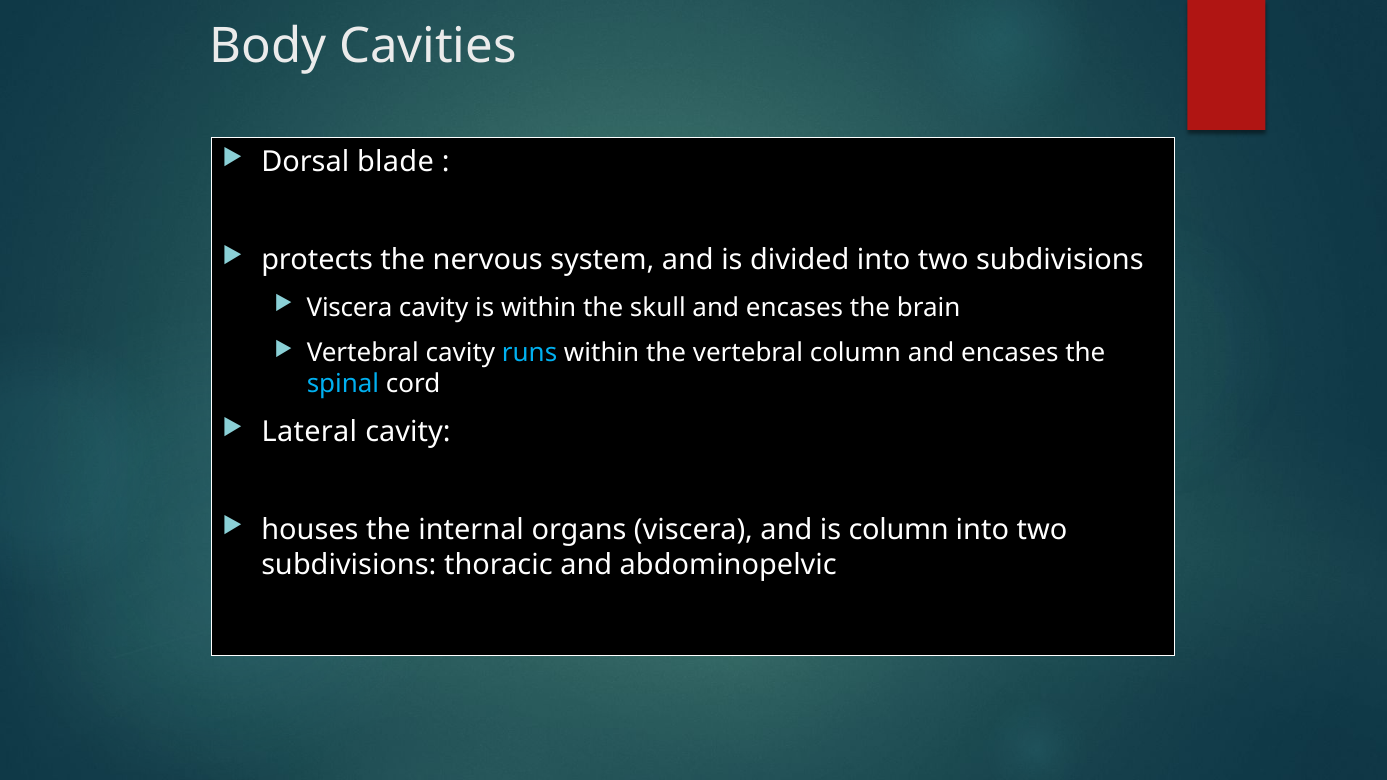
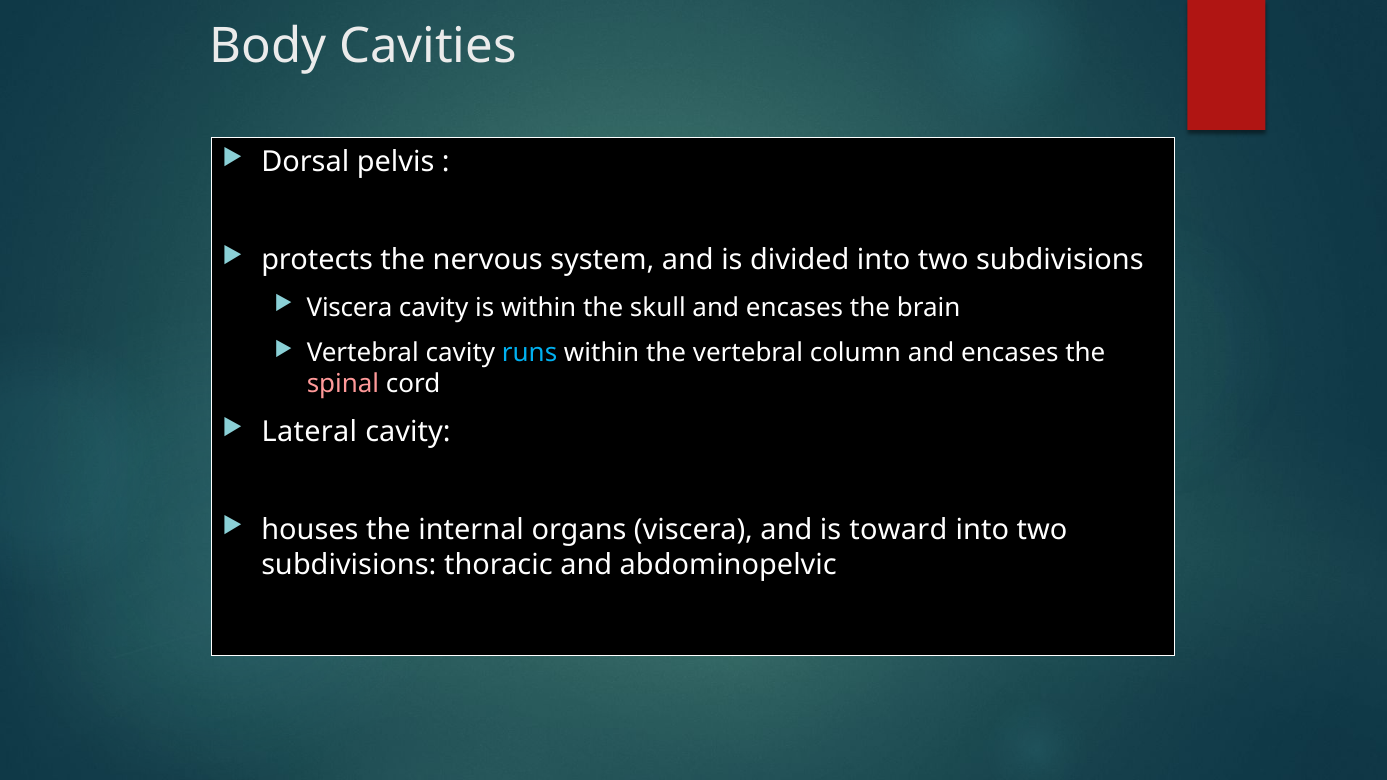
blade: blade -> pelvis
spinal colour: light blue -> pink
is column: column -> toward
